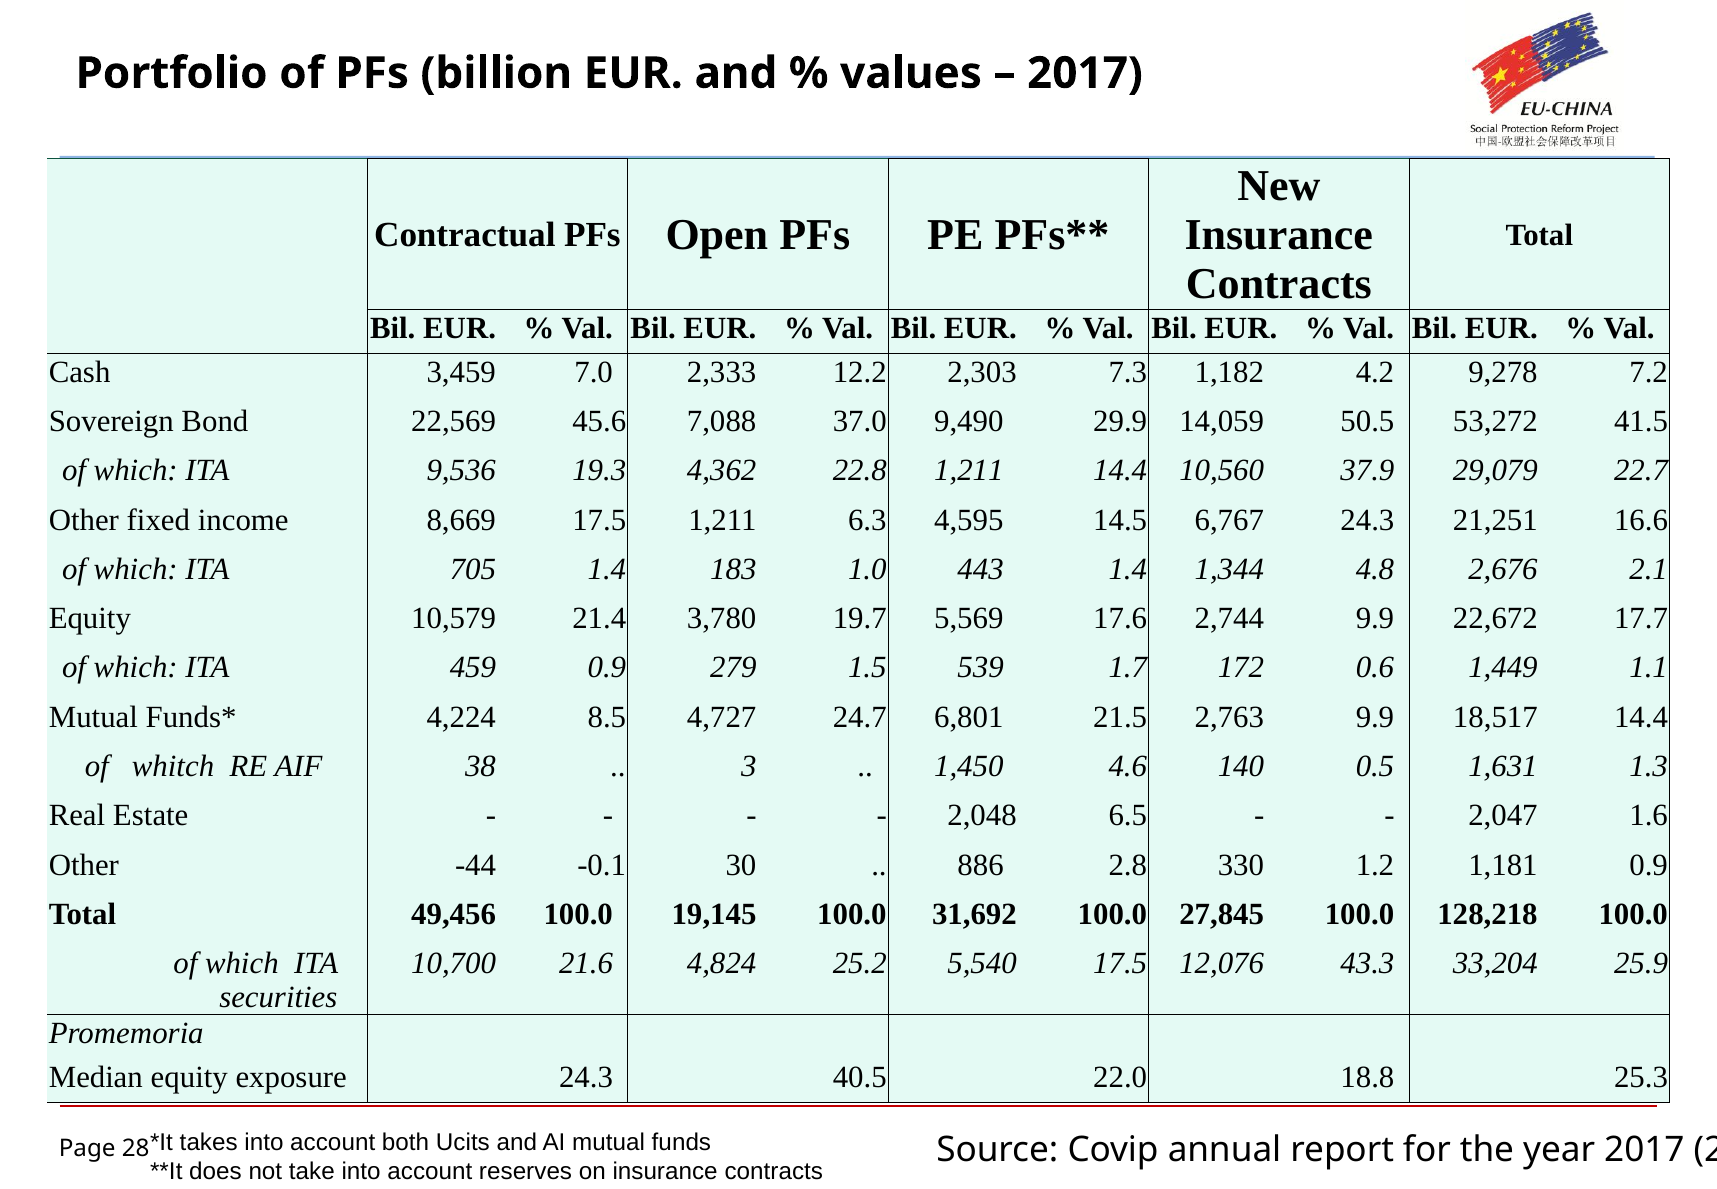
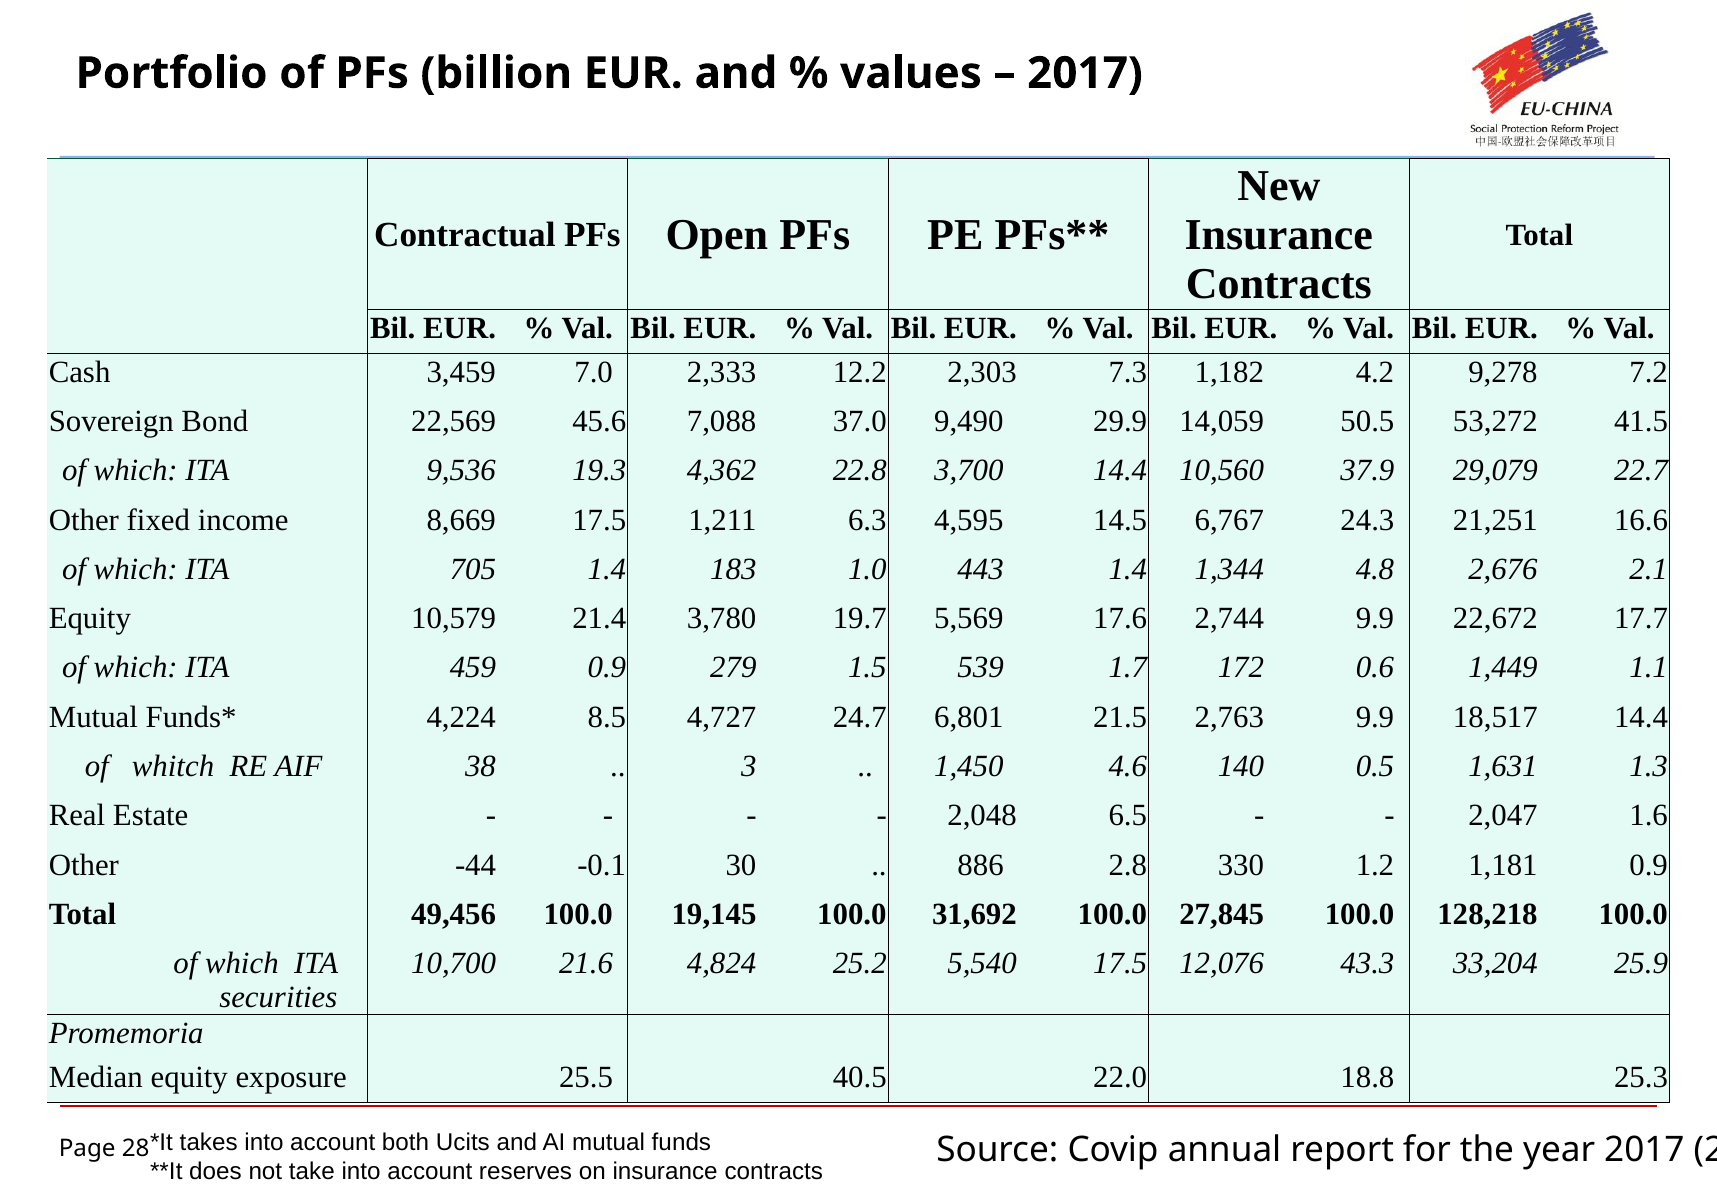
22.8 1,211: 1,211 -> 3,700
exposure 24.3: 24.3 -> 25.5
